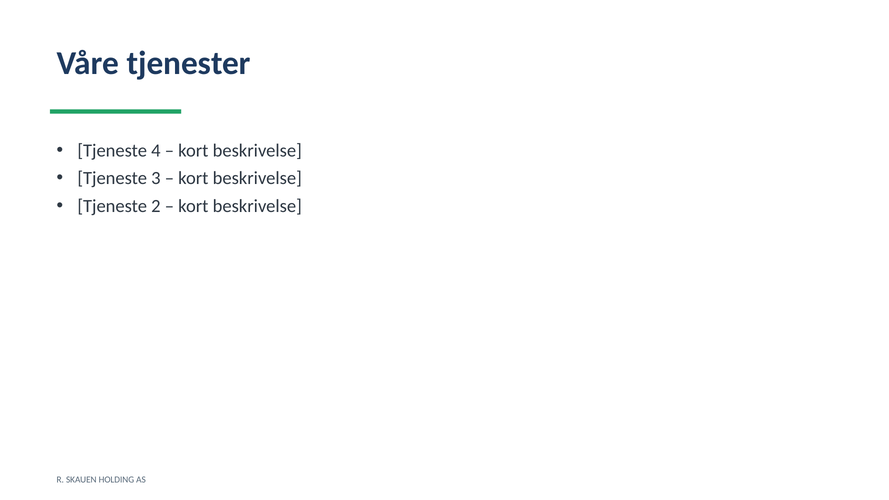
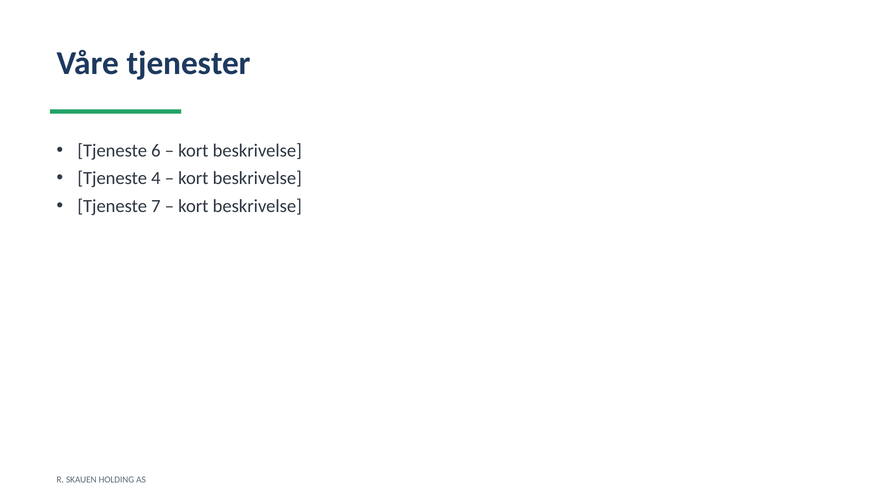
4: 4 -> 6
3: 3 -> 4
2: 2 -> 7
